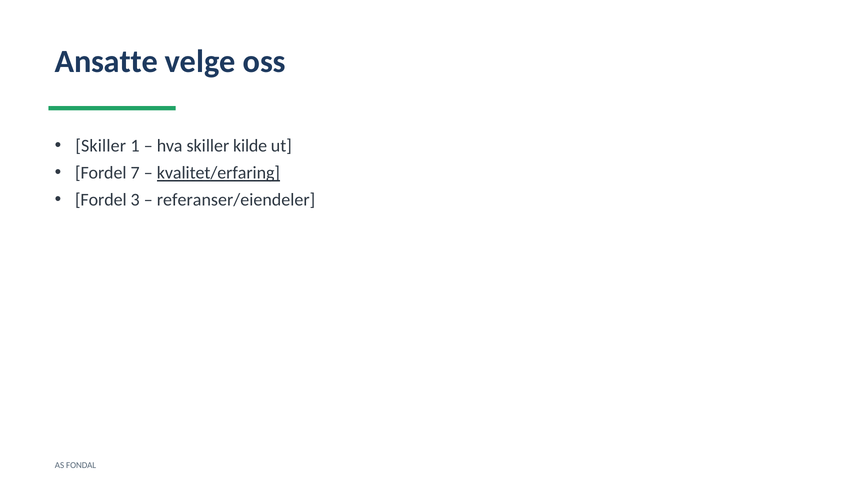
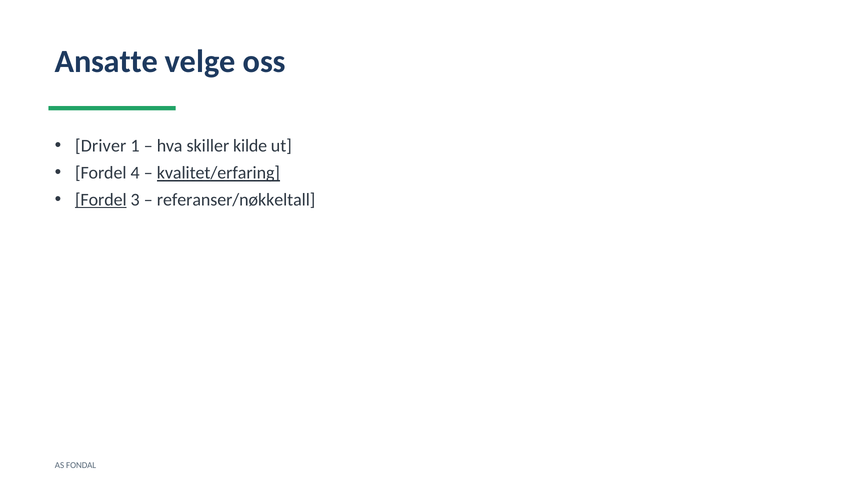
Skiller at (101, 146): Skiller -> Driver
7: 7 -> 4
Fordel at (101, 200) underline: none -> present
referanser/eiendeler: referanser/eiendeler -> referanser/nøkkeltall
